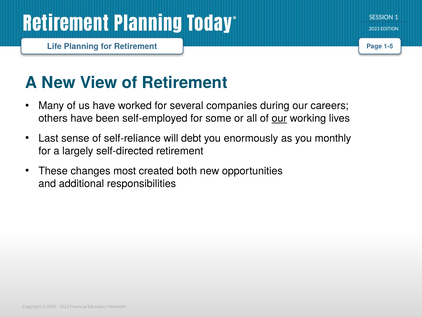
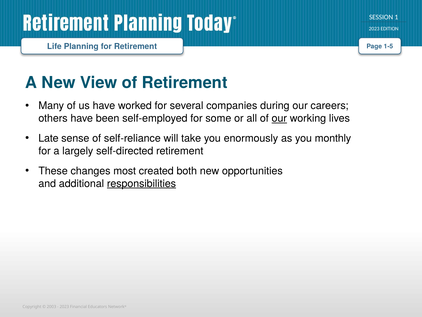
Last: Last -> Late
debt: debt -> take
responsibilities underline: none -> present
